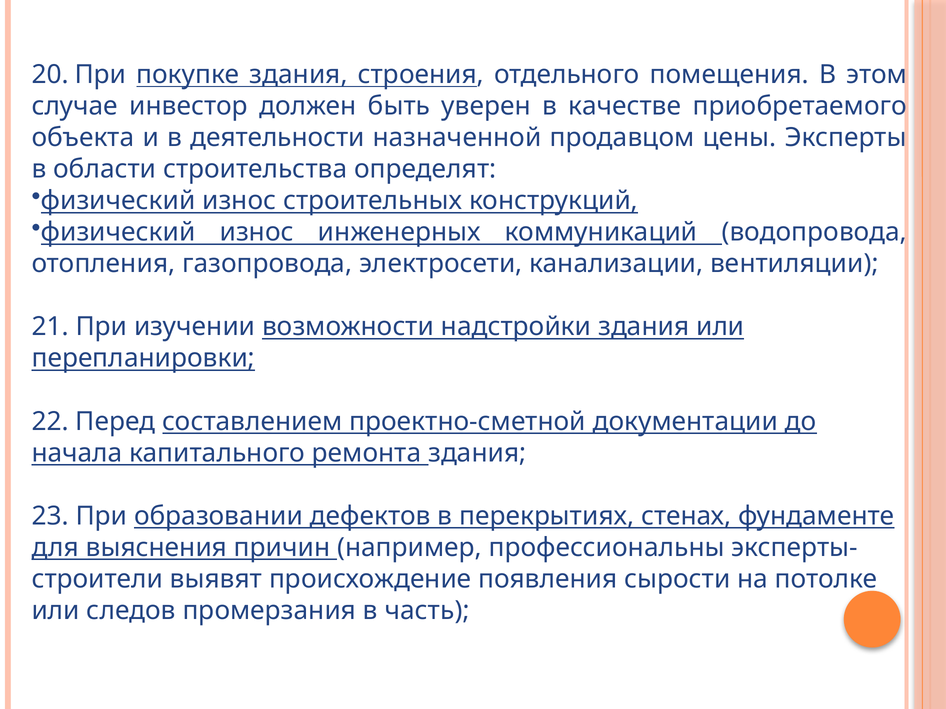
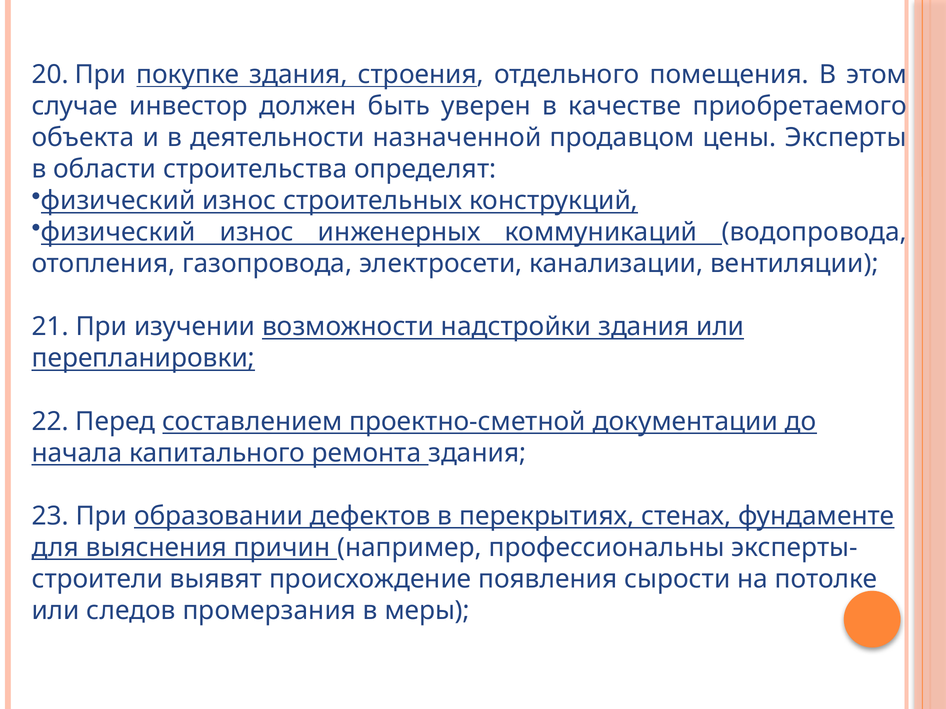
часть: часть -> меры
